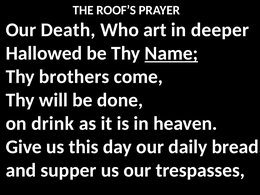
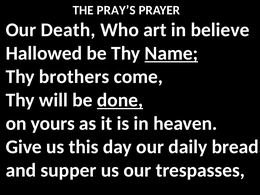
ROOF’S: ROOF’S -> PRAY’S
deeper: deeper -> believe
done underline: none -> present
drink: drink -> yours
